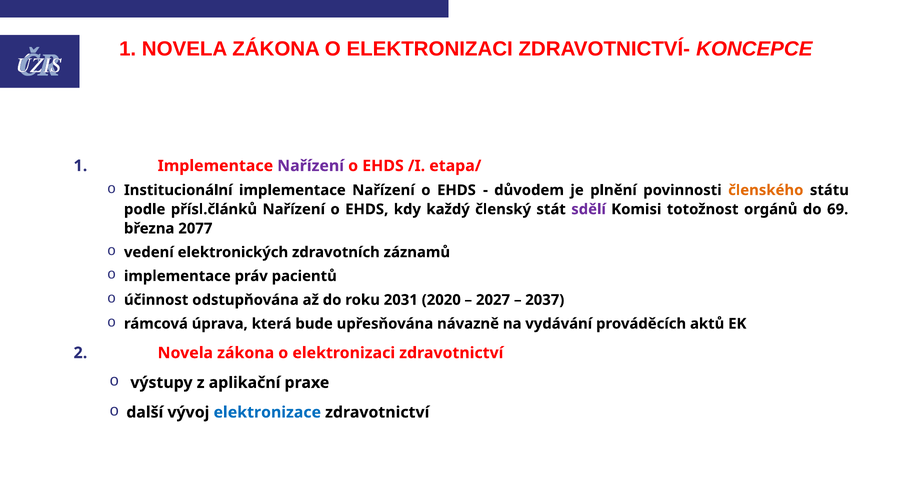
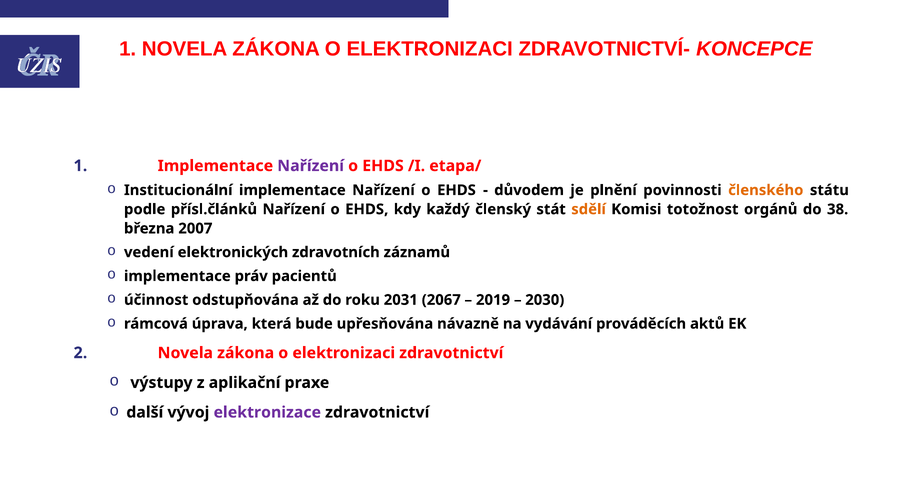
sdělí colour: purple -> orange
69: 69 -> 38
2077: 2077 -> 2007
2020: 2020 -> 2067
2027: 2027 -> 2019
2037: 2037 -> 2030
elektronizace colour: blue -> purple
